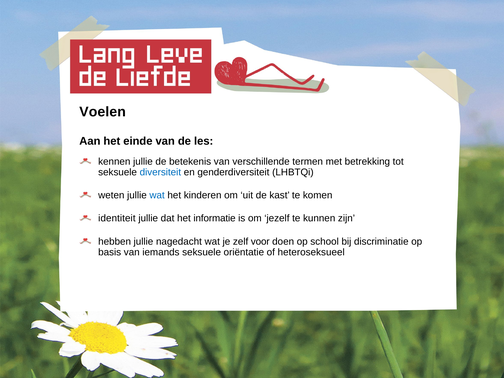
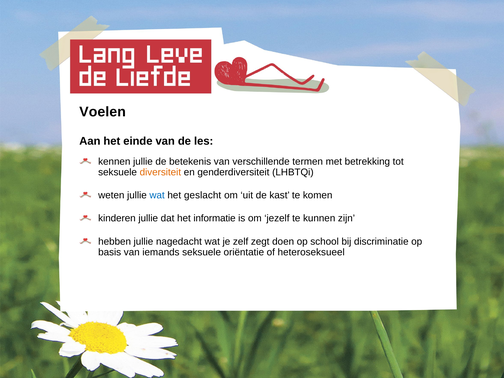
diversiteit colour: blue -> orange
kinderen: kinderen -> geslacht
identiteit: identiteit -> kinderen
voor: voor -> zegt
